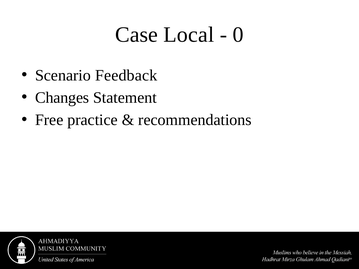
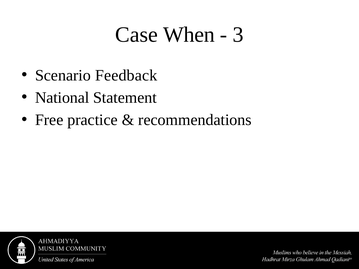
Local: Local -> When
0: 0 -> 3
Changes: Changes -> National
